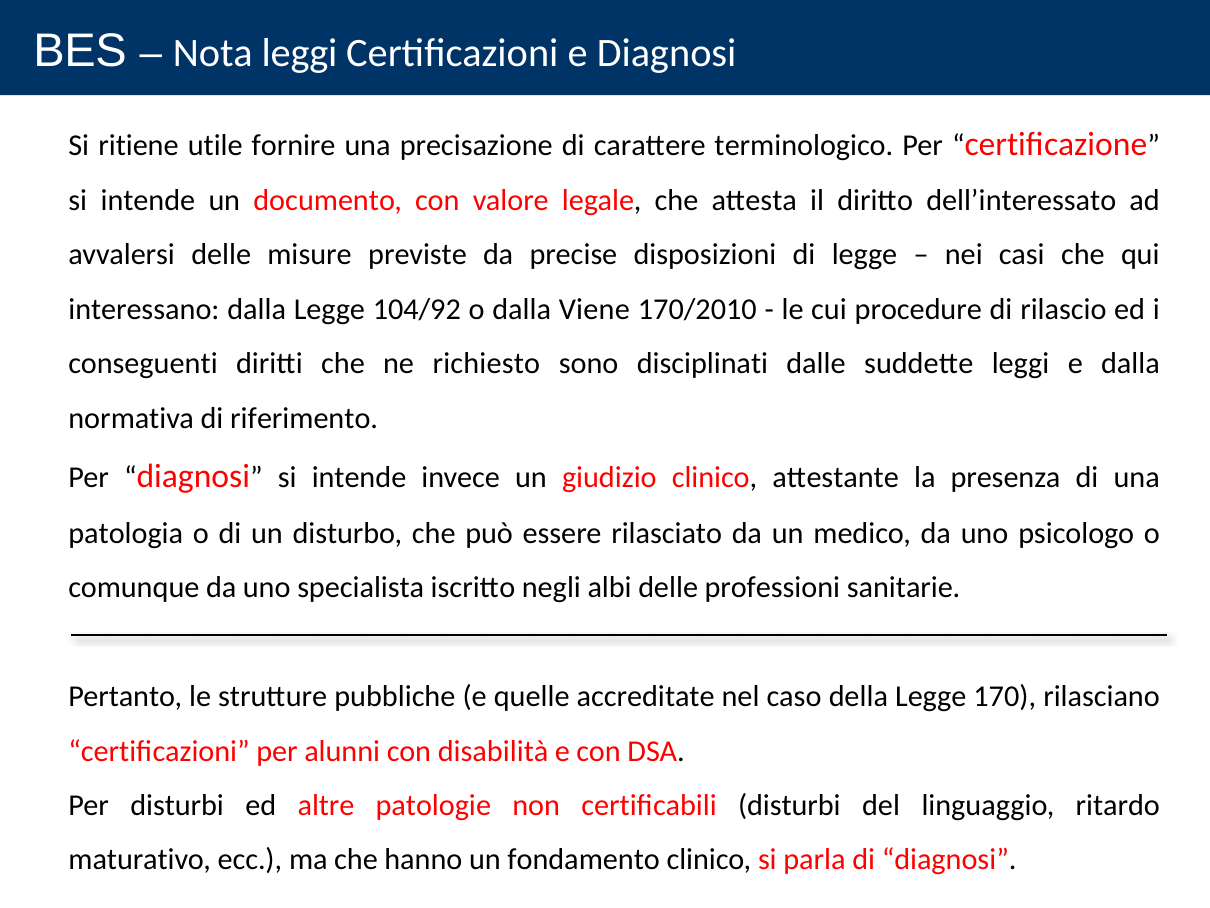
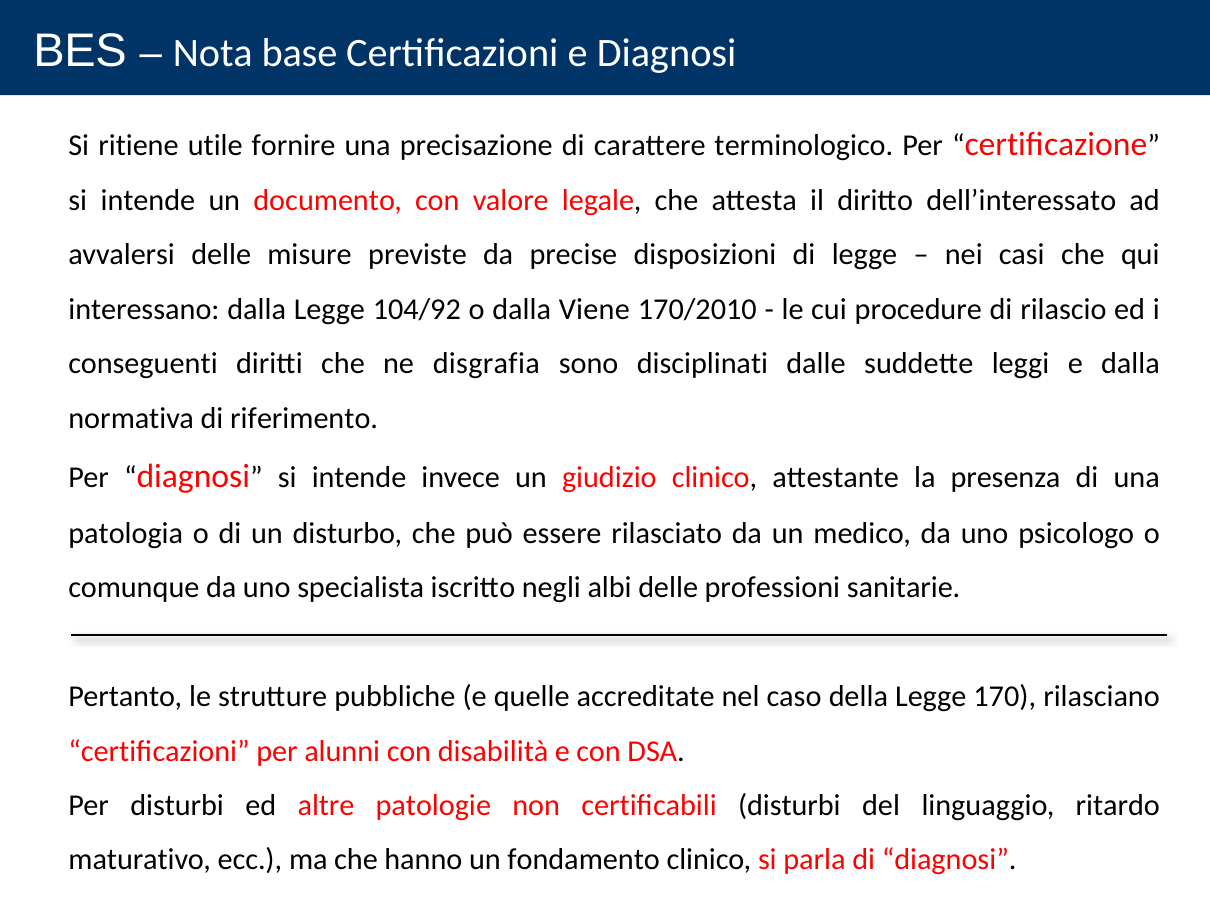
Nota leggi: leggi -> base
richiesto: richiesto -> disgrafia
